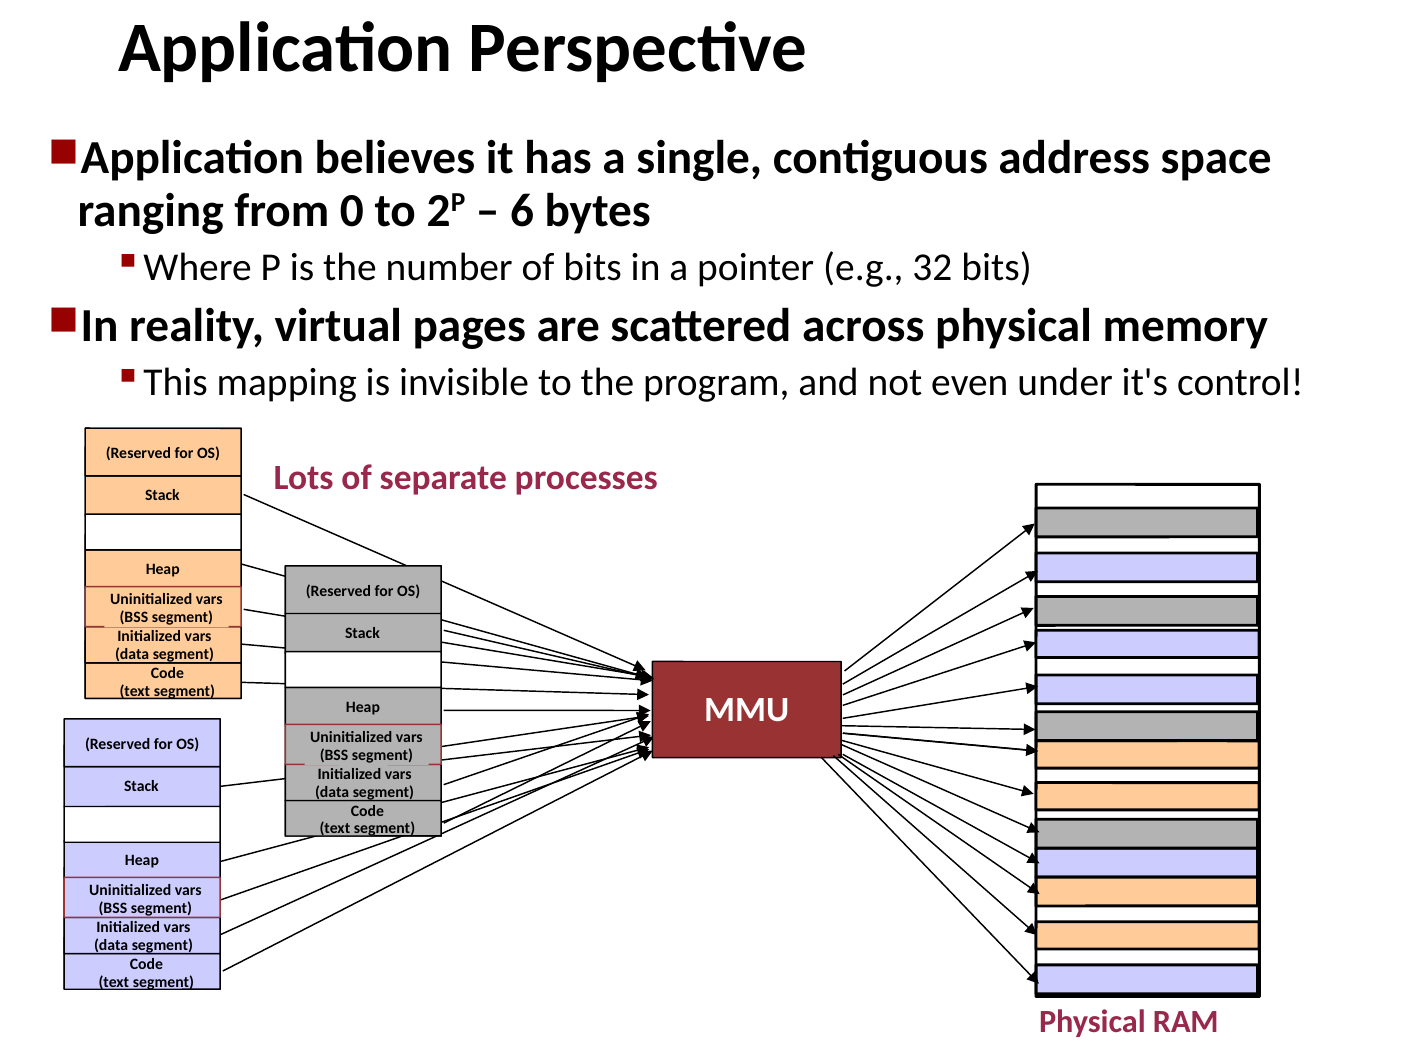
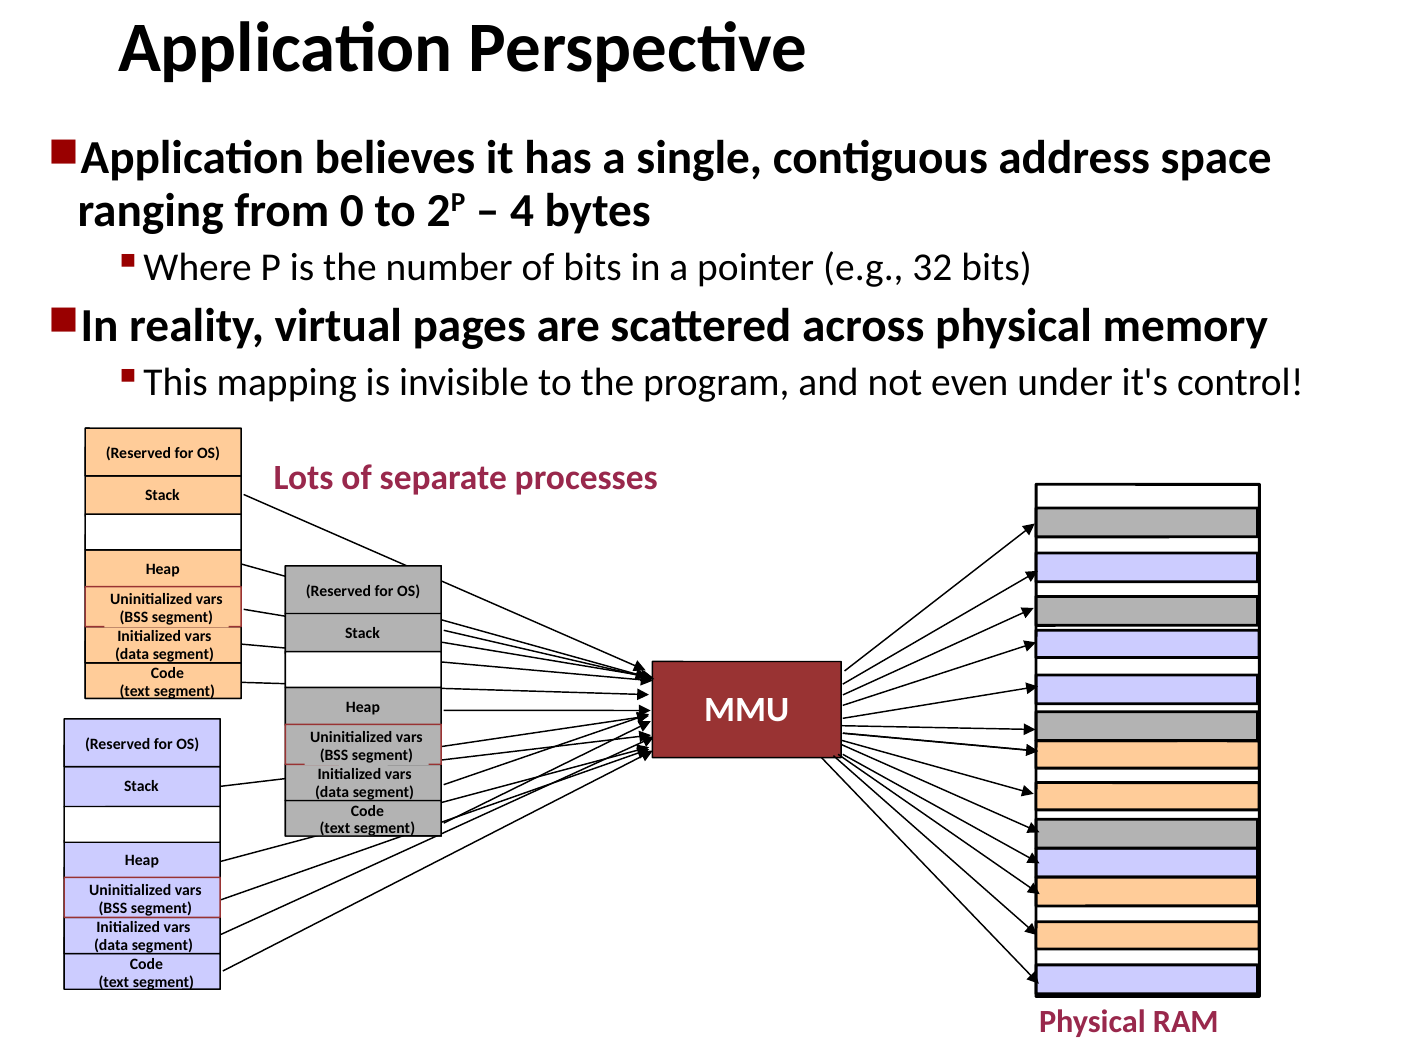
6: 6 -> 4
